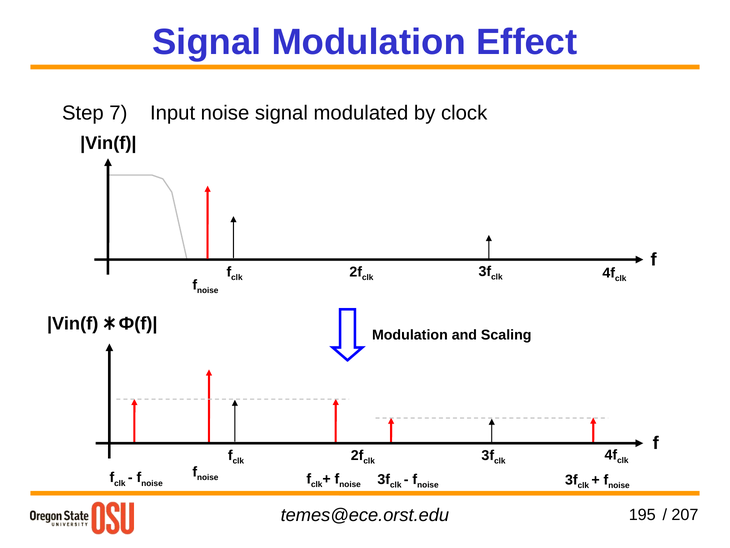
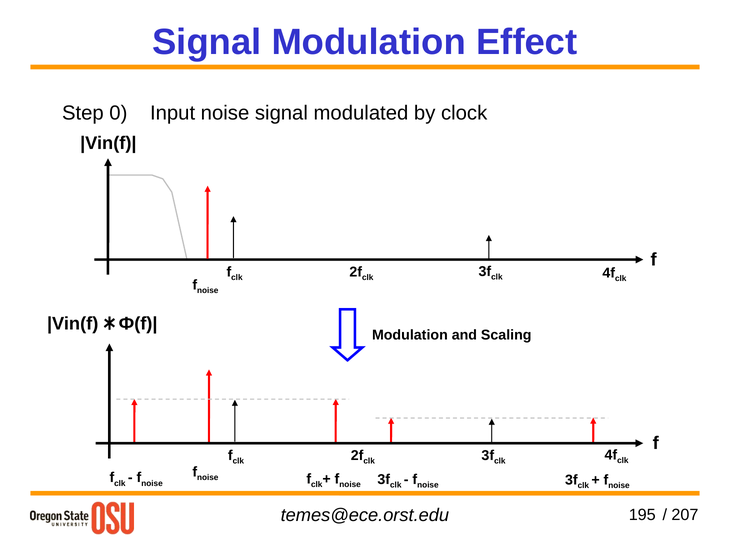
7: 7 -> 0
